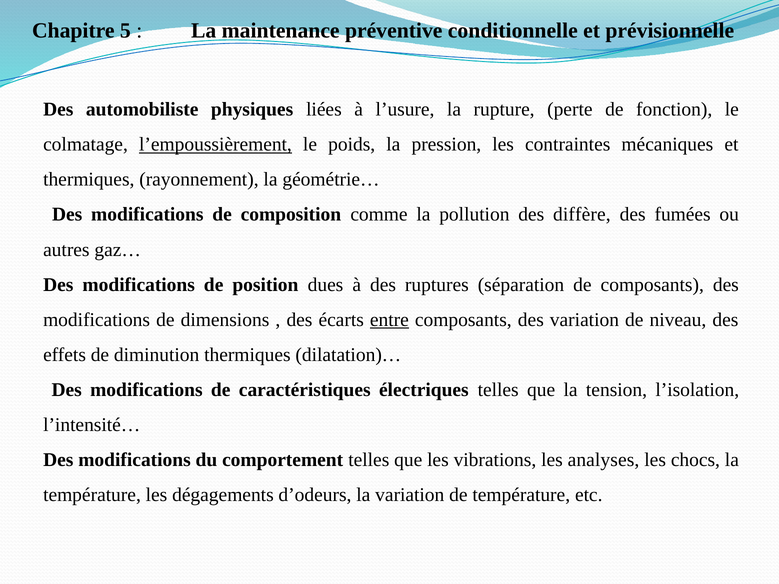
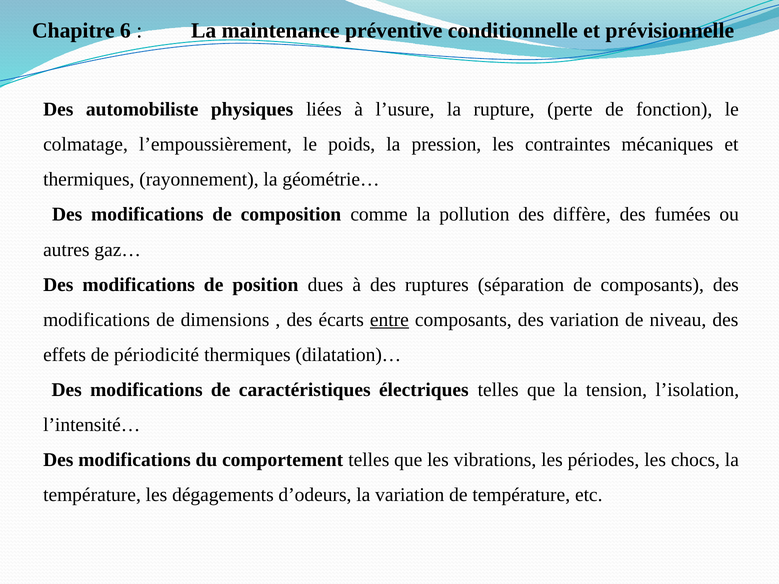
5: 5 -> 6
l’empoussièrement underline: present -> none
diminution: diminution -> périodicité
analyses: analyses -> périodes
